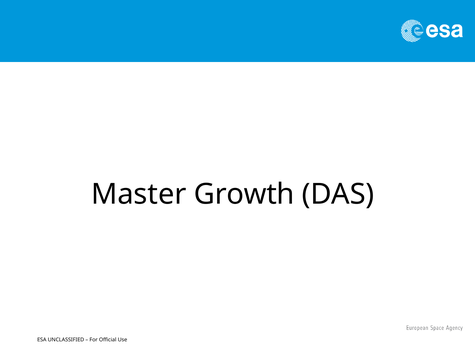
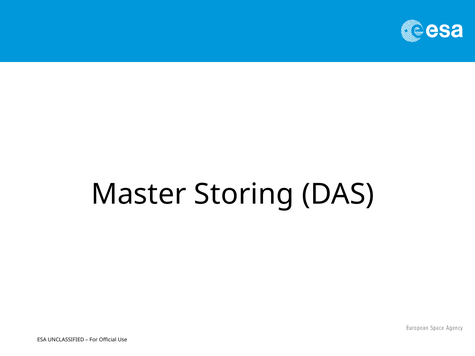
Growth: Growth -> Storing
